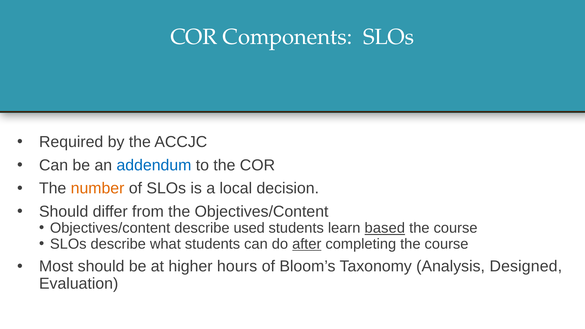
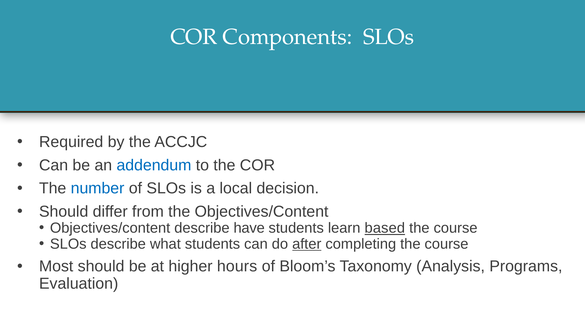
number colour: orange -> blue
used: used -> have
Designed: Designed -> Programs
